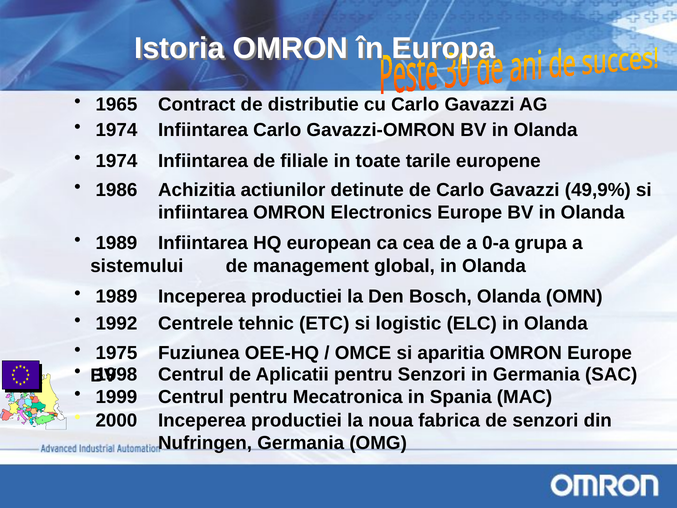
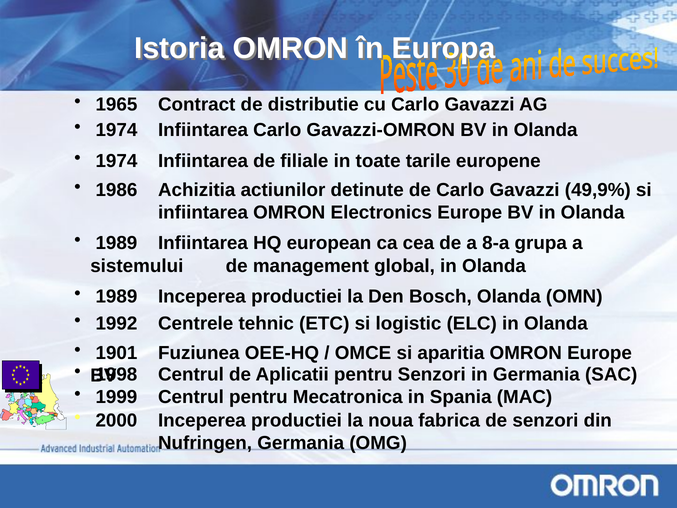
0-a: 0-a -> 8-a
1975: 1975 -> 1901
